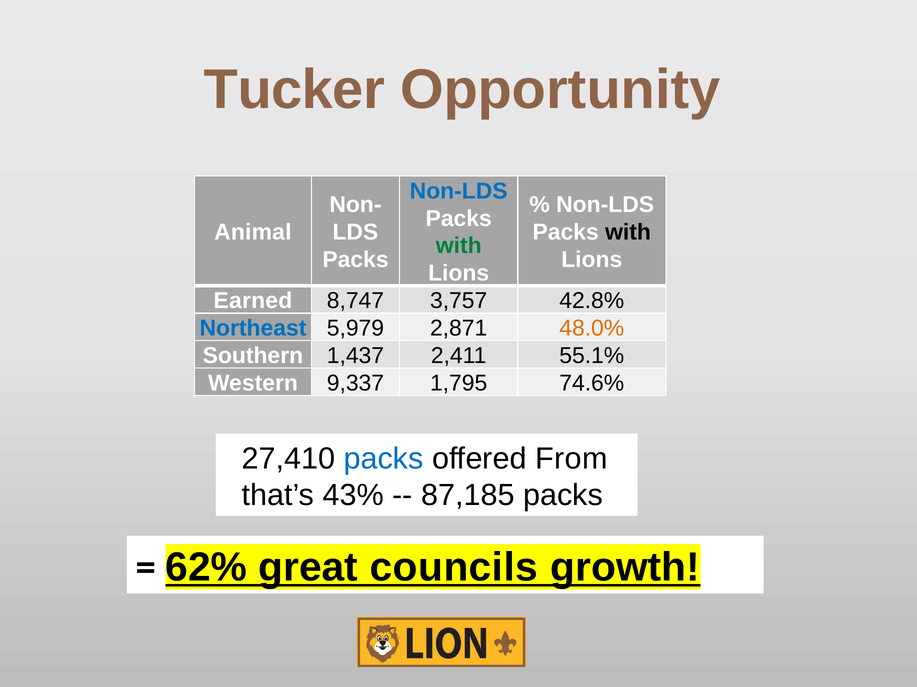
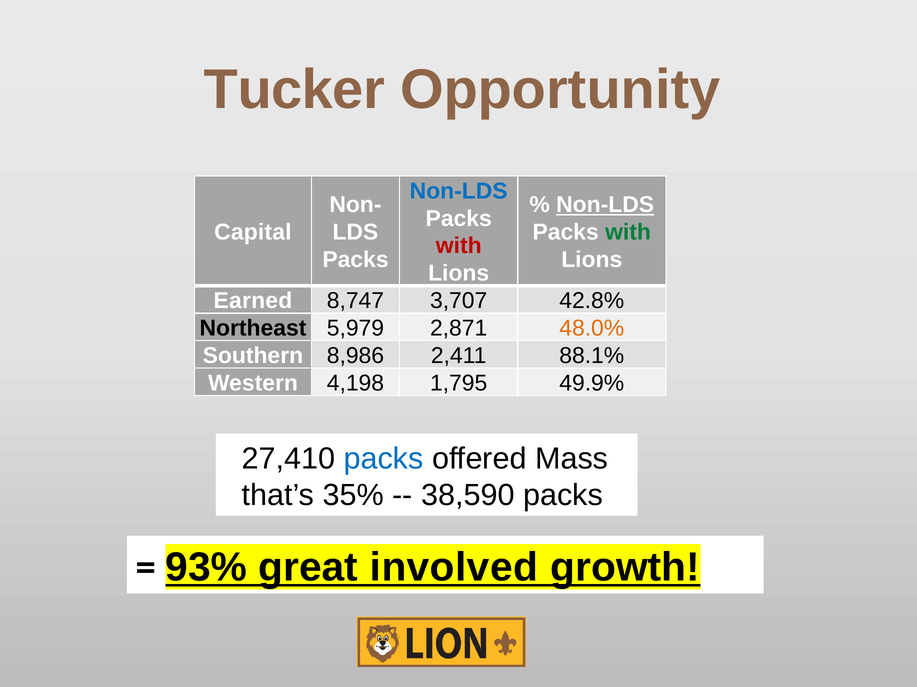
Non-LDS at (605, 205) underline: none -> present
Animal: Animal -> Capital
with at (628, 232) colour: black -> green
with at (459, 246) colour: green -> red
3,757: 3,757 -> 3,707
Northeast colour: blue -> black
1,437: 1,437 -> 8,986
55.1%: 55.1% -> 88.1%
9,337: 9,337 -> 4,198
74.6%: 74.6% -> 49.9%
From: From -> Mass
43%: 43% -> 35%
87,185: 87,185 -> 38,590
62%: 62% -> 93%
councils: councils -> involved
